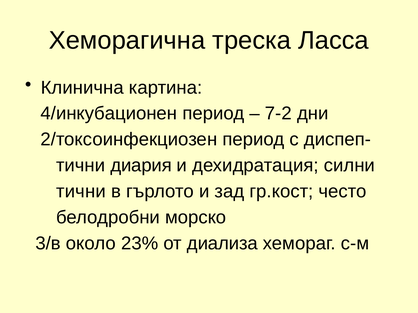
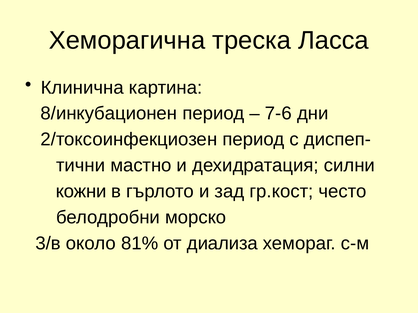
4/инкубационен: 4/инкубационен -> 8/инкубационен
7-2: 7-2 -> 7-6
диария: диария -> мастно
тични at (81, 192): тични -> кожни
23%: 23% -> 81%
